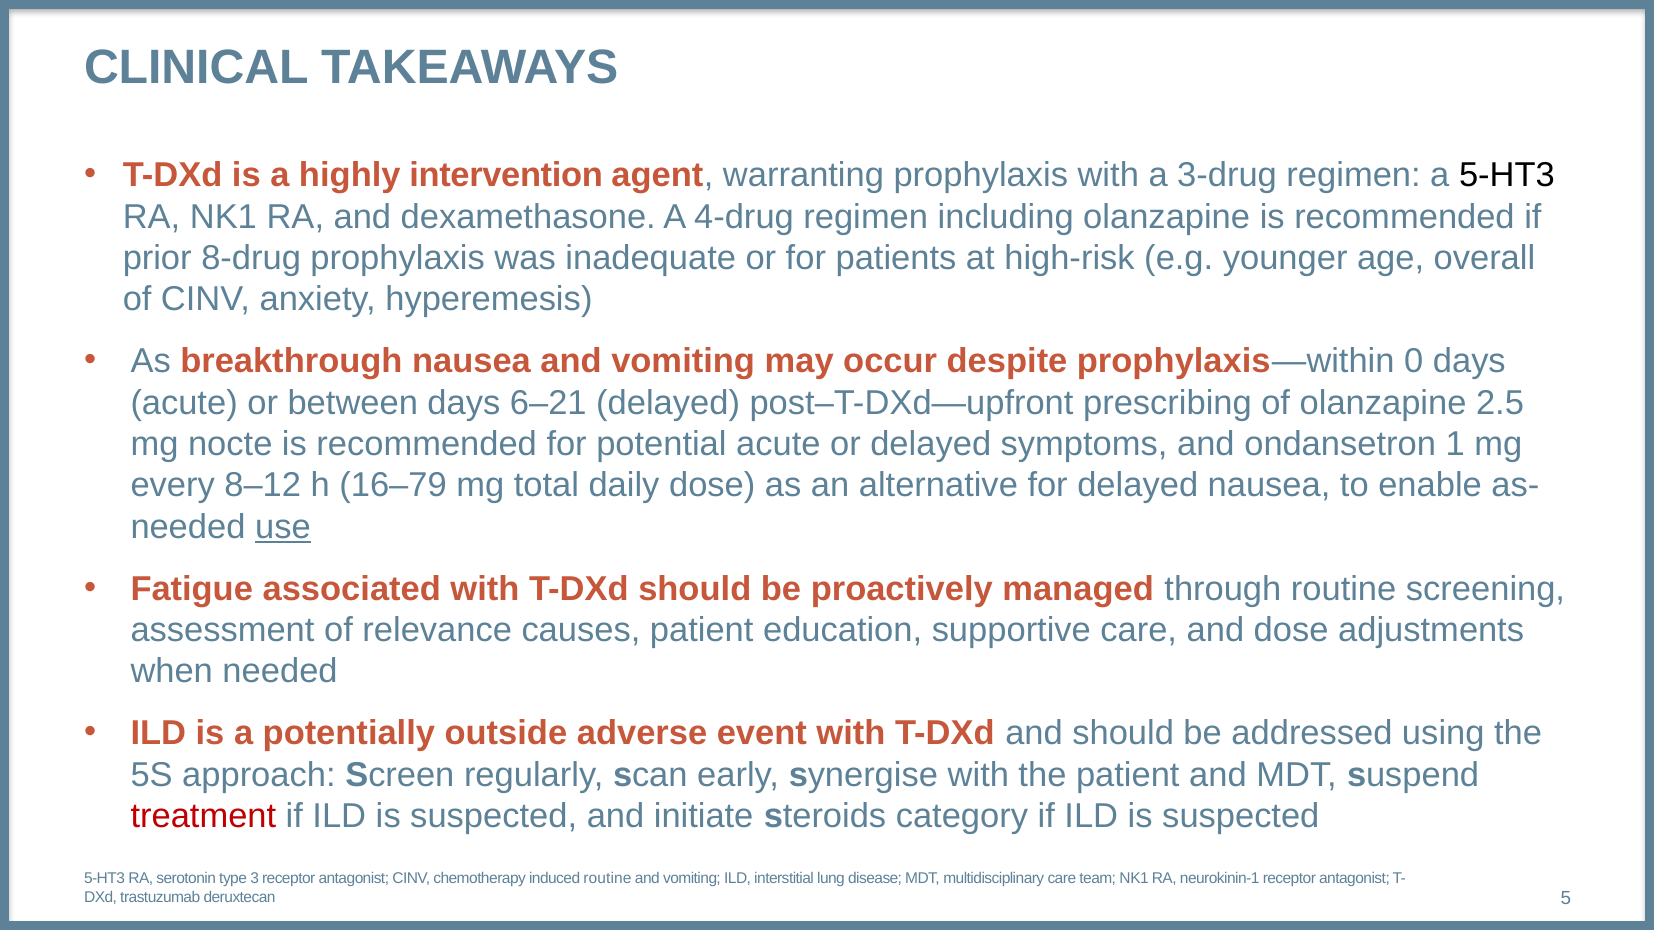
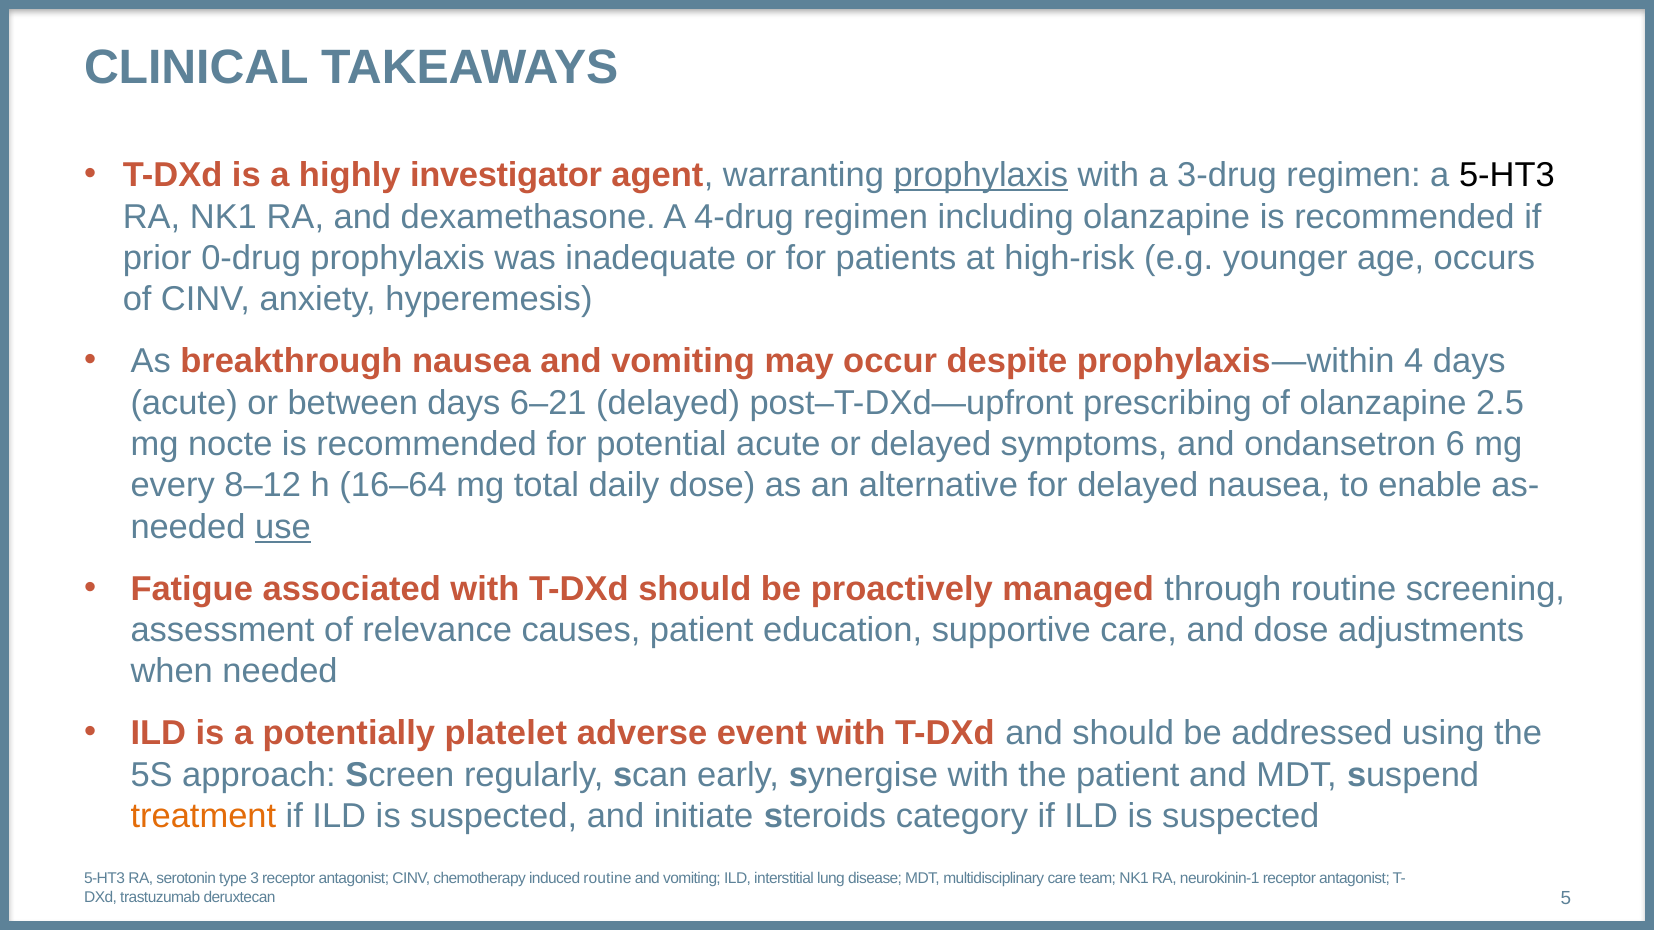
intervention: intervention -> investigator
prophylaxis at (981, 175) underline: none -> present
8-drug: 8-drug -> 0-drug
overall: overall -> occurs
0: 0 -> 4
1: 1 -> 6
16–79: 16–79 -> 16–64
outside: outside -> platelet
treatment colour: red -> orange
